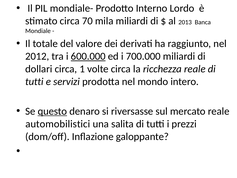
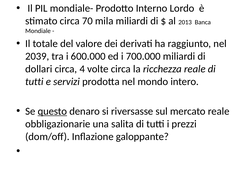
2012: 2012 -> 2039
600.000 underline: present -> none
1: 1 -> 4
automobilistici: automobilistici -> obbligazionarie
